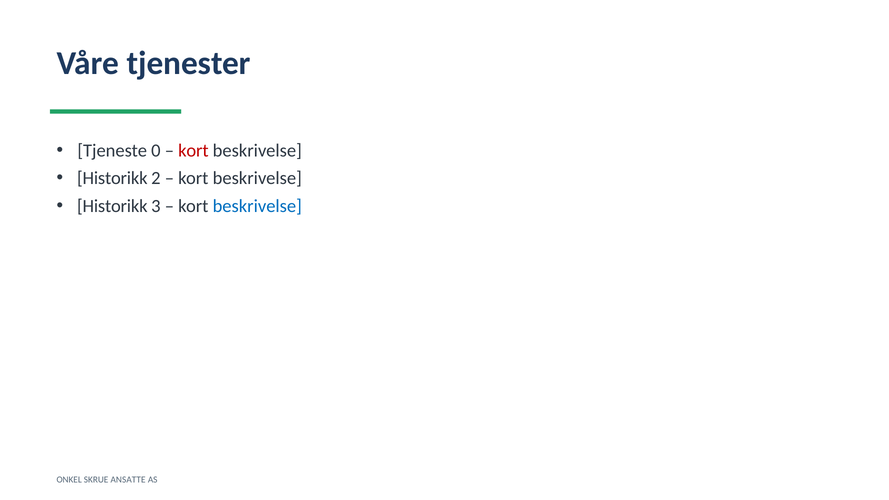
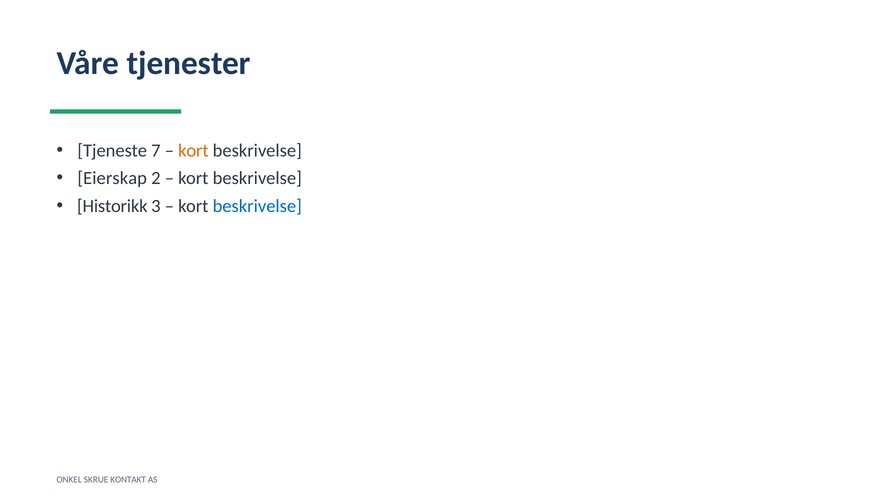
0: 0 -> 7
kort at (193, 151) colour: red -> orange
Historikk at (112, 178): Historikk -> Eierskap
ANSATTE: ANSATTE -> KONTAKT
